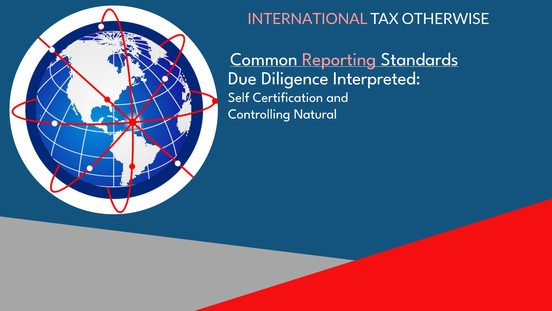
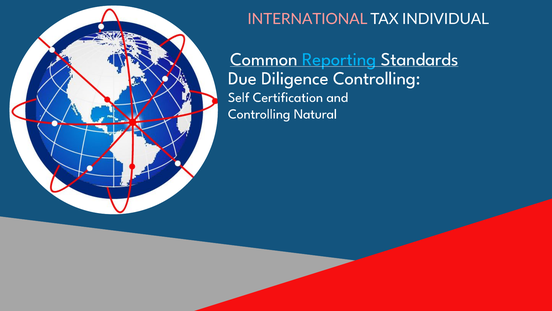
OTHERWISE: OTHERWISE -> INDIVIDUAL
Reporting colour: pink -> light blue
Diligence Interpreted: Interpreted -> Controlling
